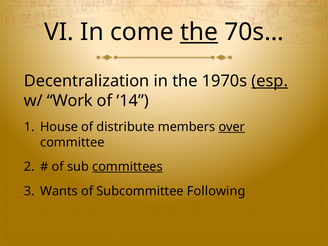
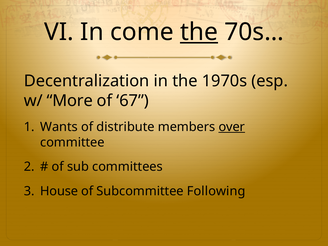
esp underline: present -> none
Work: Work -> More
14: 14 -> 67
House: House -> Wants
committees underline: present -> none
Wants: Wants -> House
